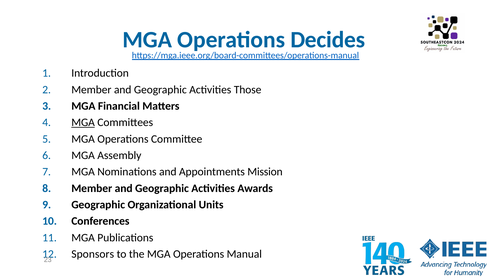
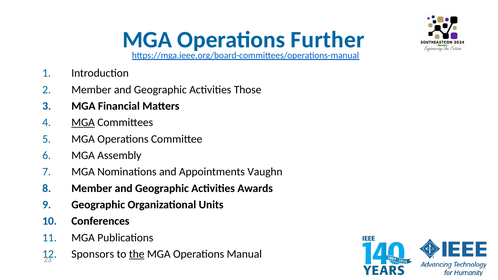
Decides: Decides -> Further
Mission: Mission -> Vaughn
the underline: none -> present
